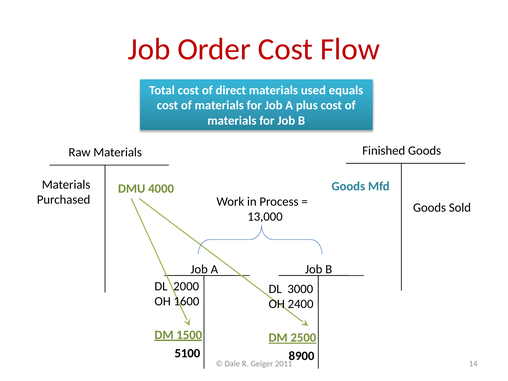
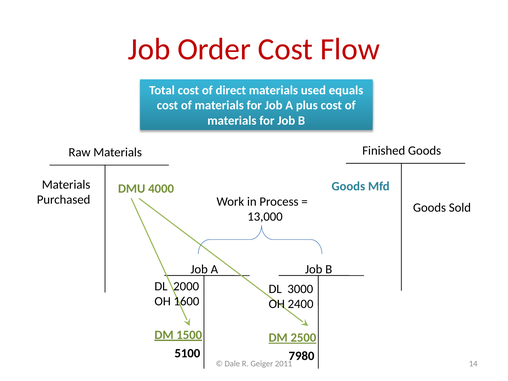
8900: 8900 -> 7980
